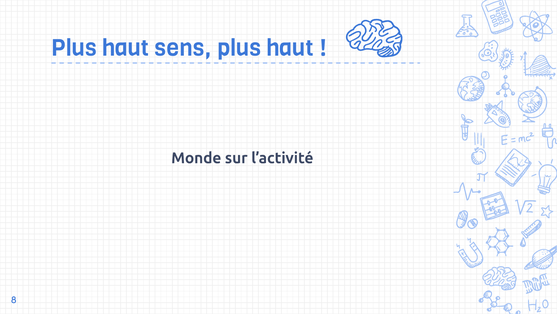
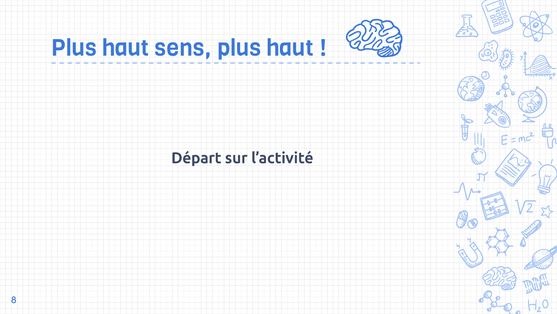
Monde: Monde -> Départ
